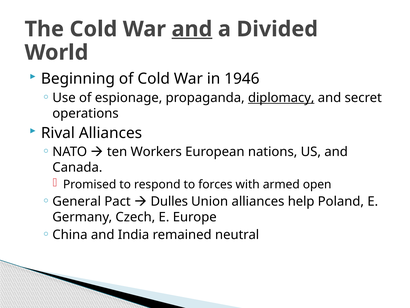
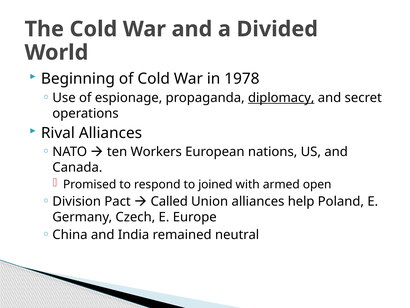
and at (192, 29) underline: present -> none
1946: 1946 -> 1978
forces: forces -> joined
General: General -> Division
Dulles: Dulles -> Called
